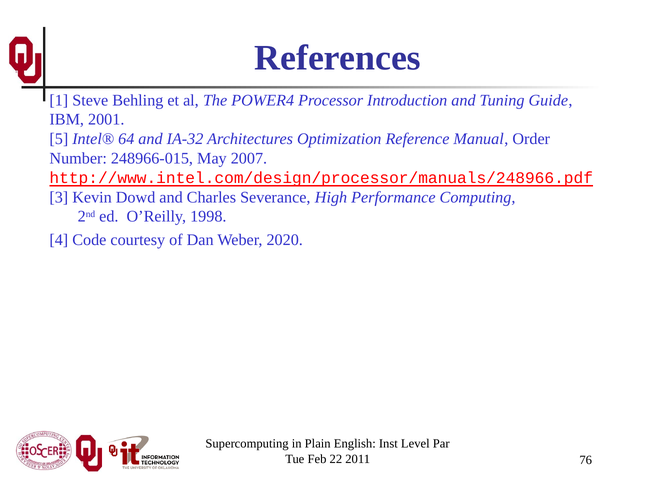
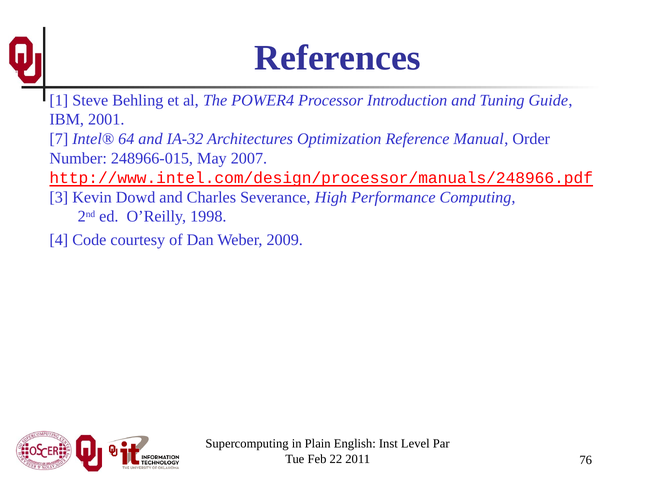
5: 5 -> 7
2020: 2020 -> 2009
